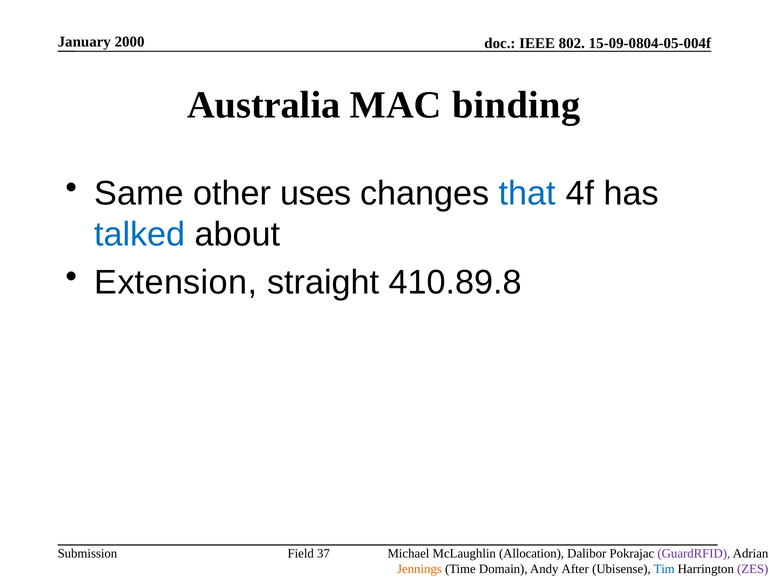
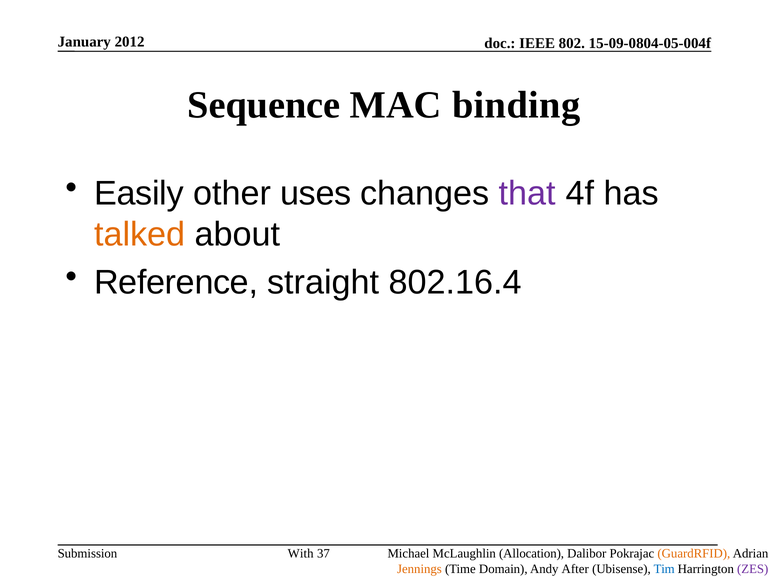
2000: 2000 -> 2012
Australia: Australia -> Sequence
Same: Same -> Easily
that colour: blue -> purple
talked colour: blue -> orange
Extension: Extension -> Reference
410.89.8: 410.89.8 -> 802.16.4
Field: Field -> With
GuardRFID colour: purple -> orange
